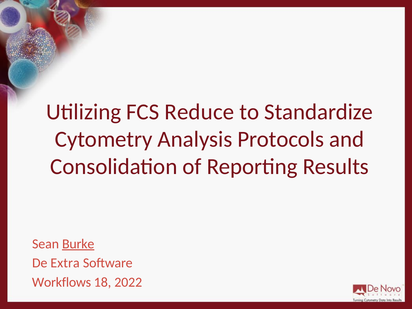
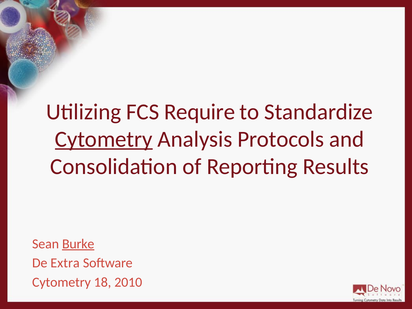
Reduce: Reduce -> Require
Cytometry at (104, 139) underline: none -> present
Workflows at (62, 282): Workflows -> Cytometry
2022: 2022 -> 2010
